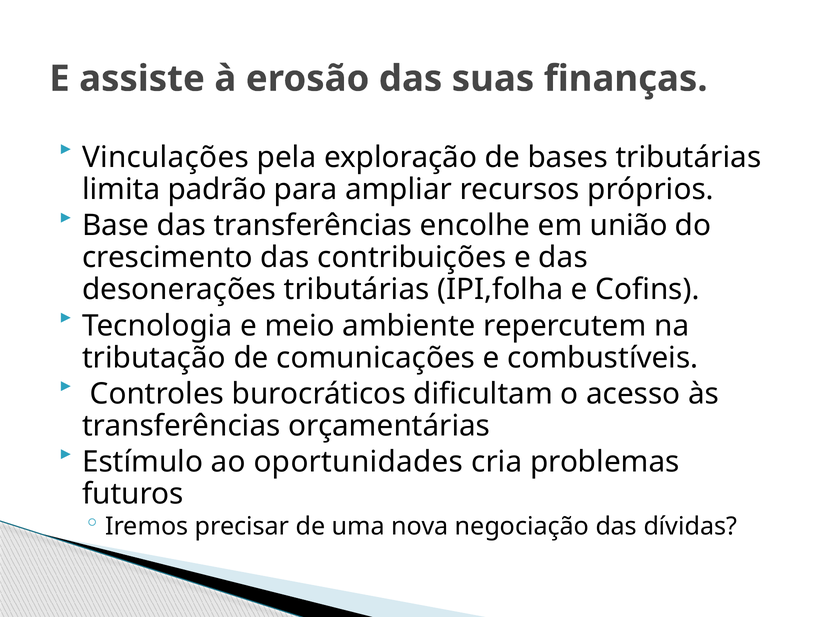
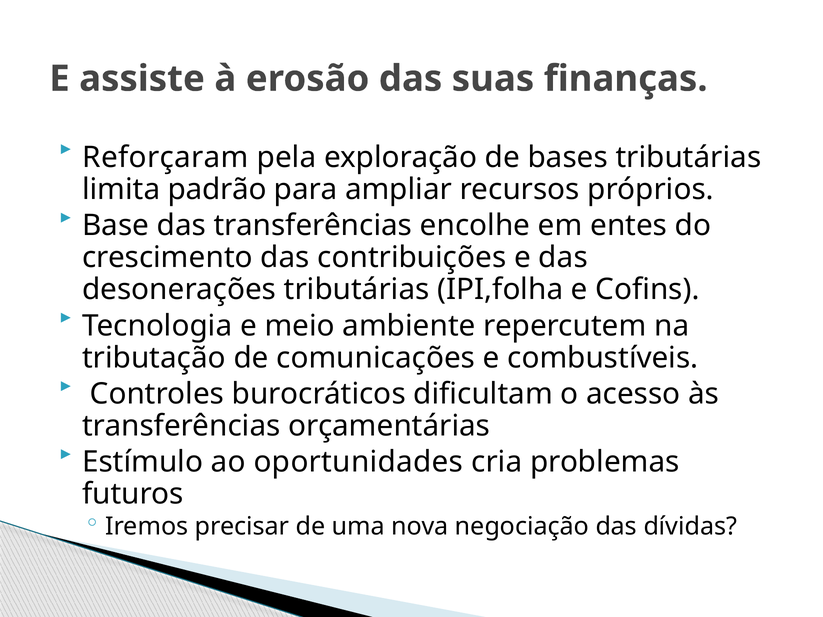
Vinculações: Vinculações -> Reforçaram
união: união -> entes
